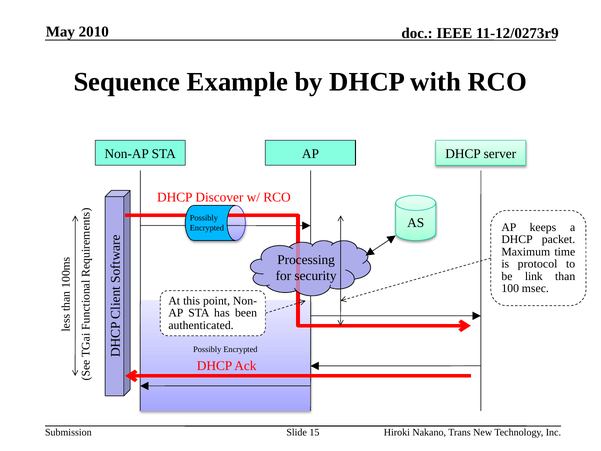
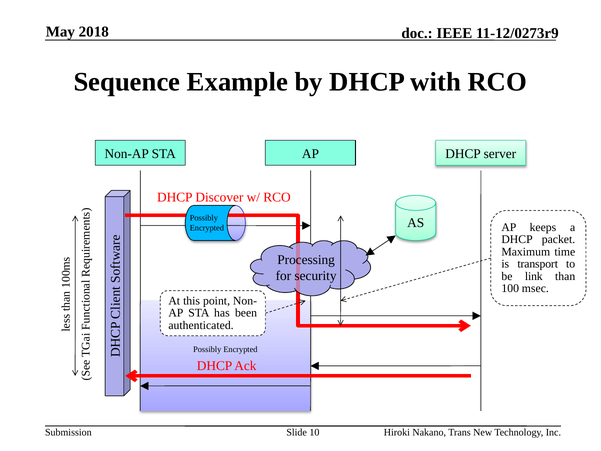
2010: 2010 -> 2018
protocol: protocol -> transport
15: 15 -> 10
